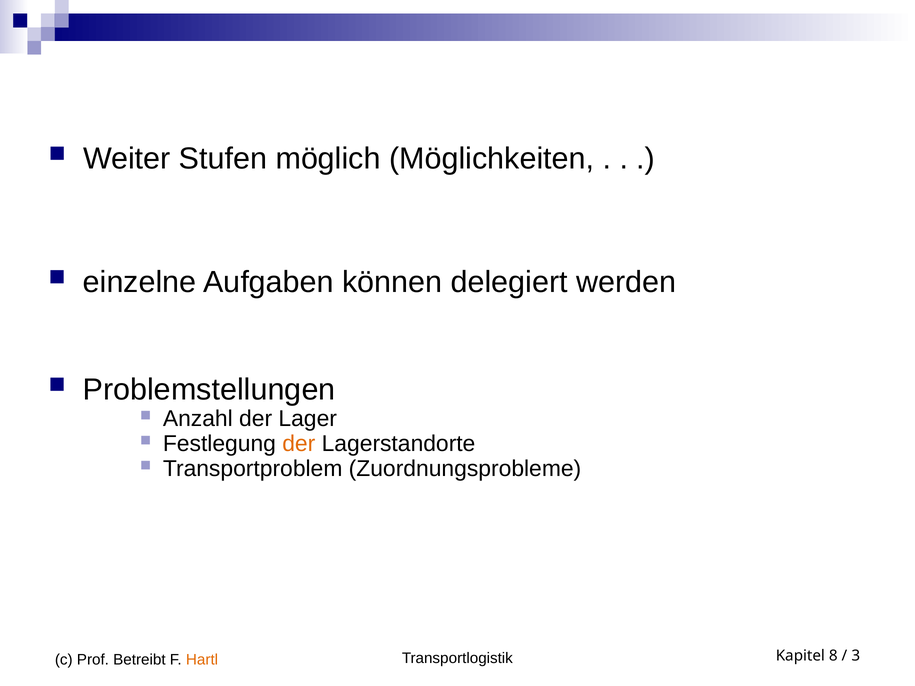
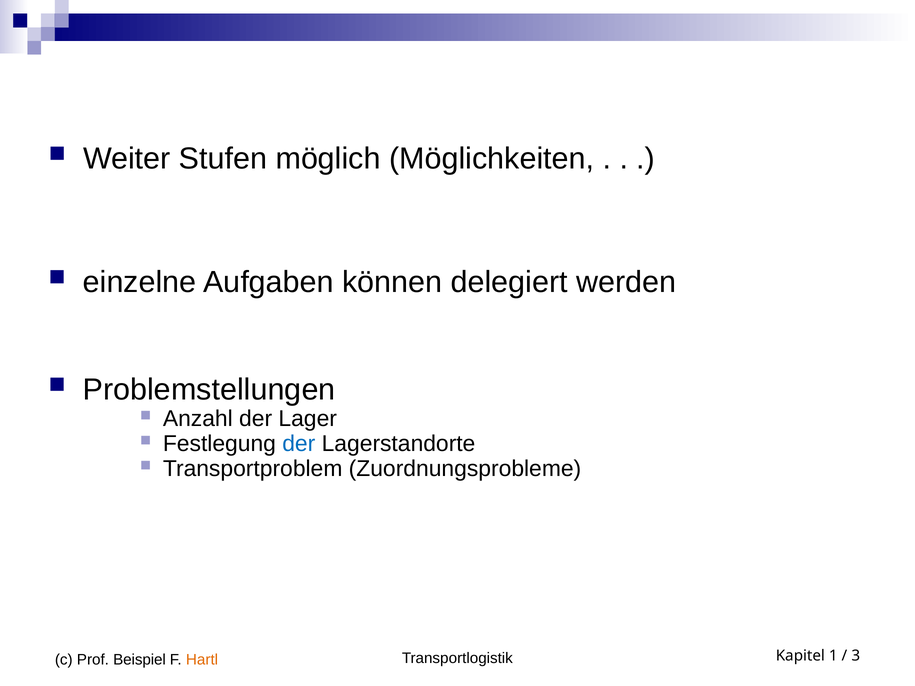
der at (299, 444) colour: orange -> blue
8: 8 -> 1
Betreibt: Betreibt -> Beispiel
